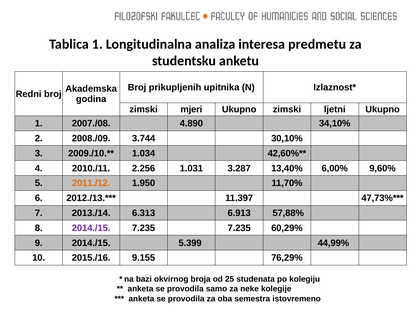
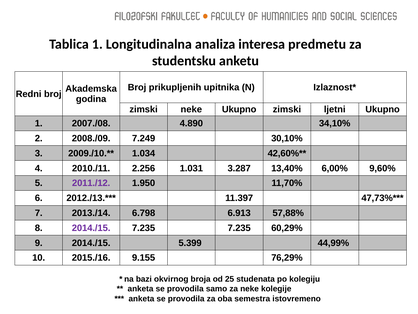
zimski mjeri: mjeri -> neke
3.744: 3.744 -> 7.249
2011./12 colour: orange -> purple
6.313: 6.313 -> 6.798
